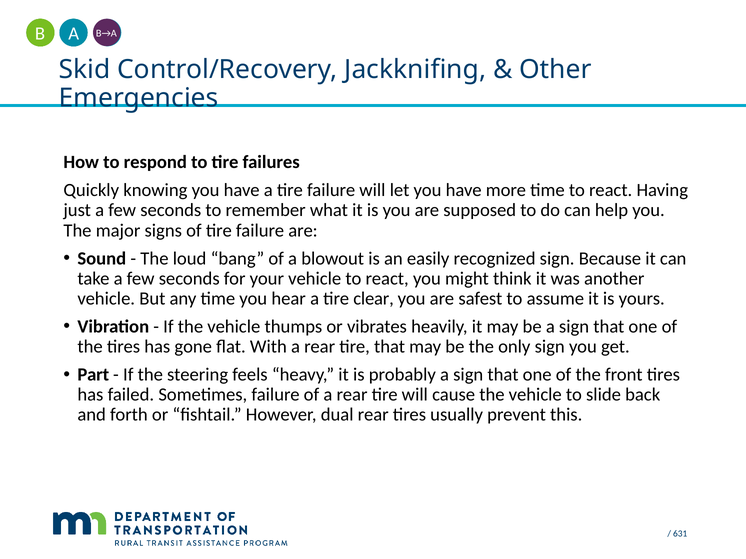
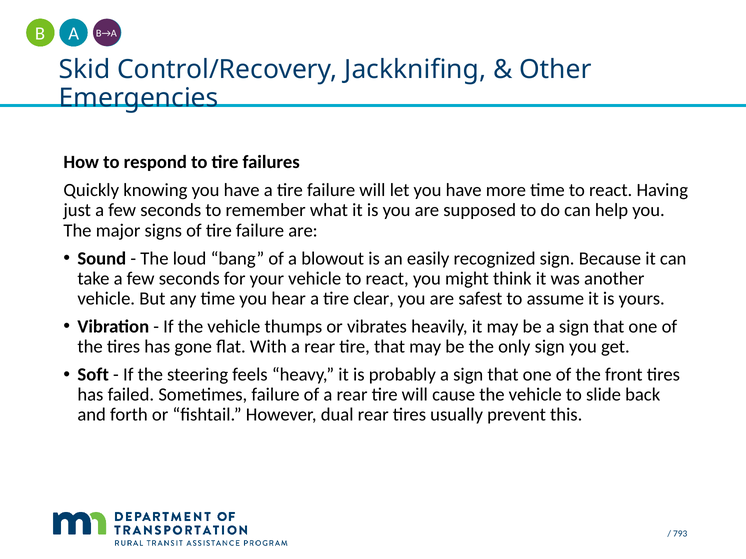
Part: Part -> Soft
631: 631 -> 793
